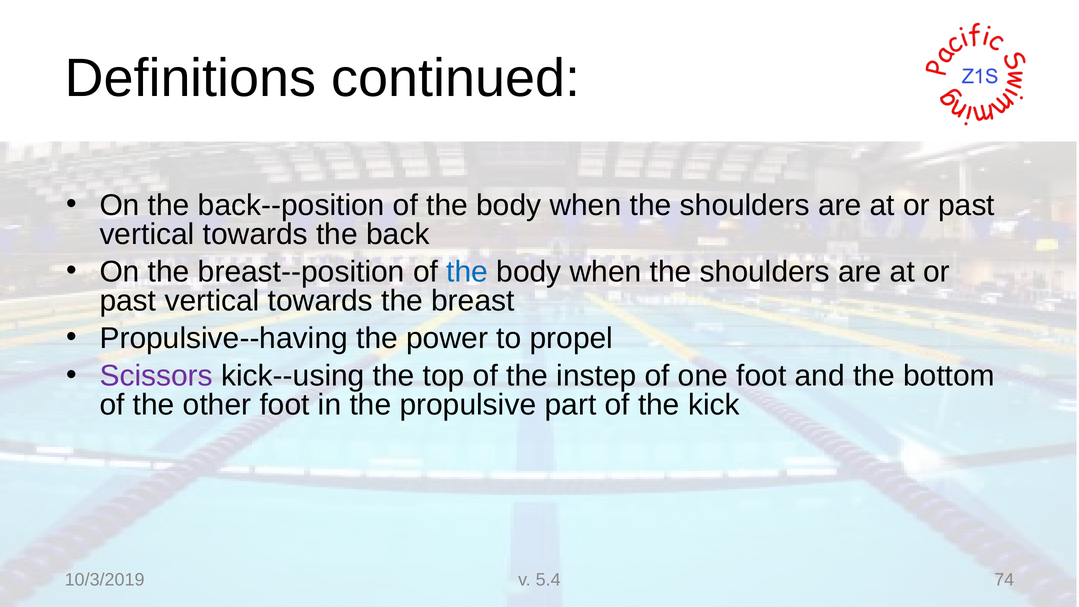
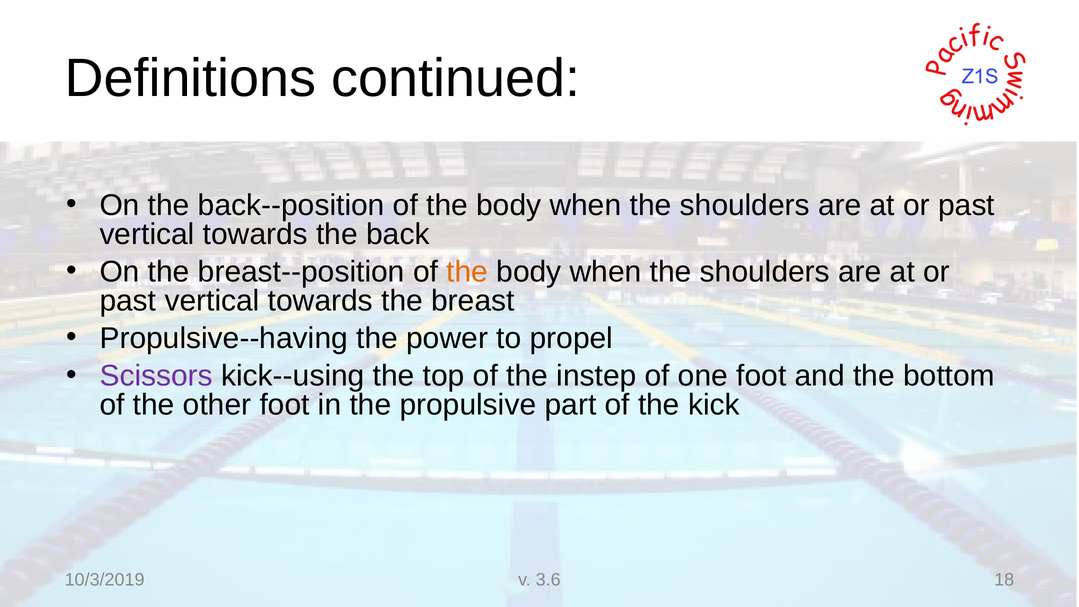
the at (467, 272) colour: blue -> orange
5.4: 5.4 -> 3.6
74: 74 -> 18
